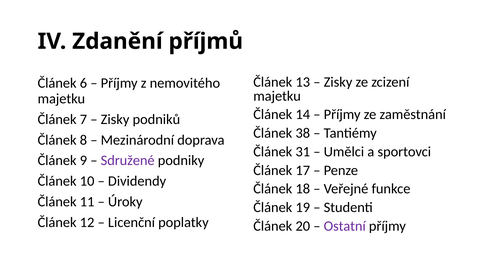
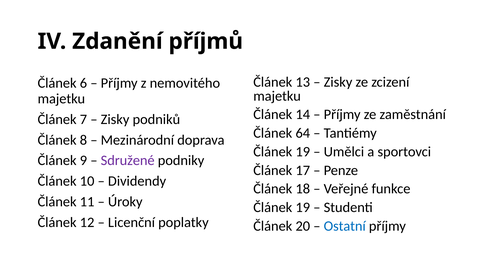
38: 38 -> 64
31 at (303, 152): 31 -> 19
Ostatní colour: purple -> blue
